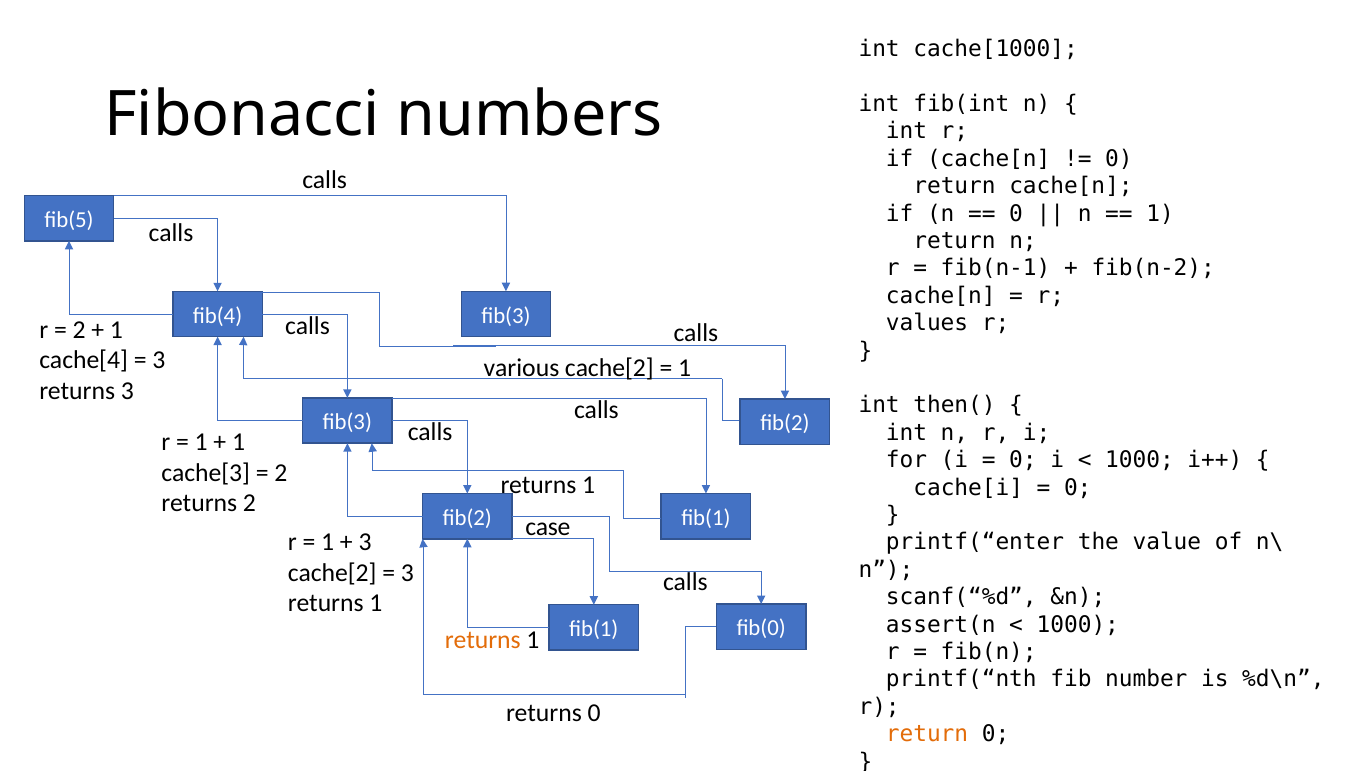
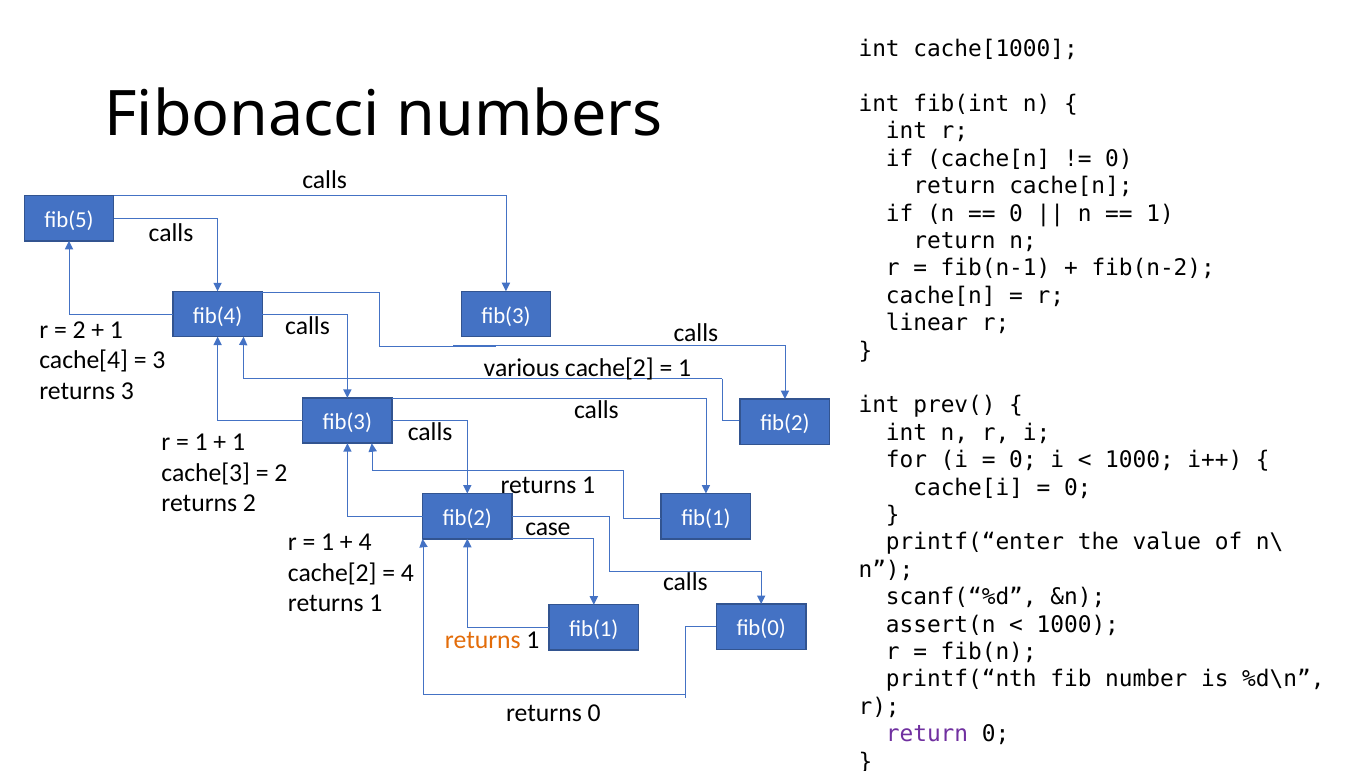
values: values -> linear
then(: then( -> prev(
3 at (365, 542): 3 -> 4
3 at (407, 572): 3 -> 4
return at (927, 734) colour: orange -> purple
